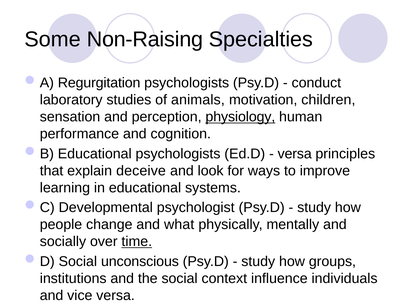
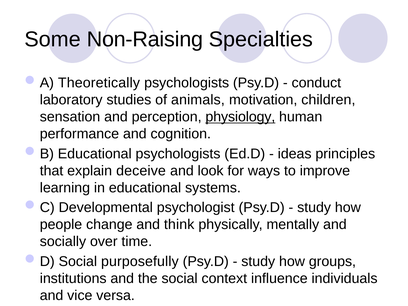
Regurgitation: Regurgitation -> Theoretically
versa at (295, 154): versa -> ideas
what: what -> think
time underline: present -> none
unconscious: unconscious -> purposefully
